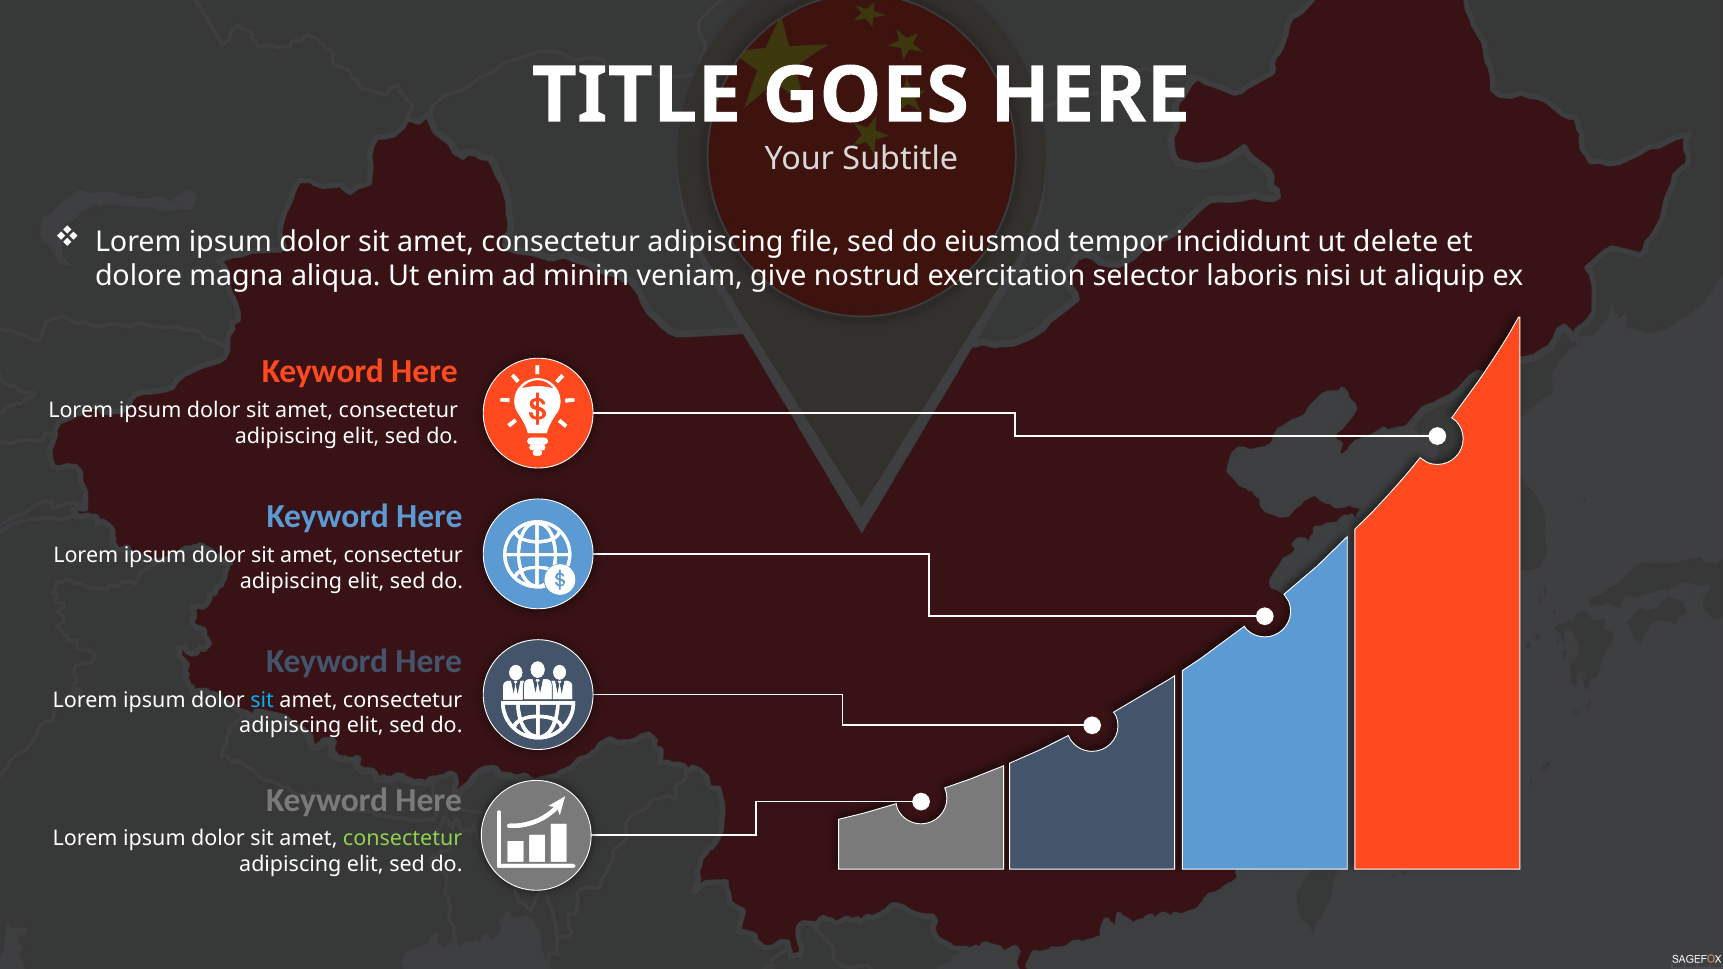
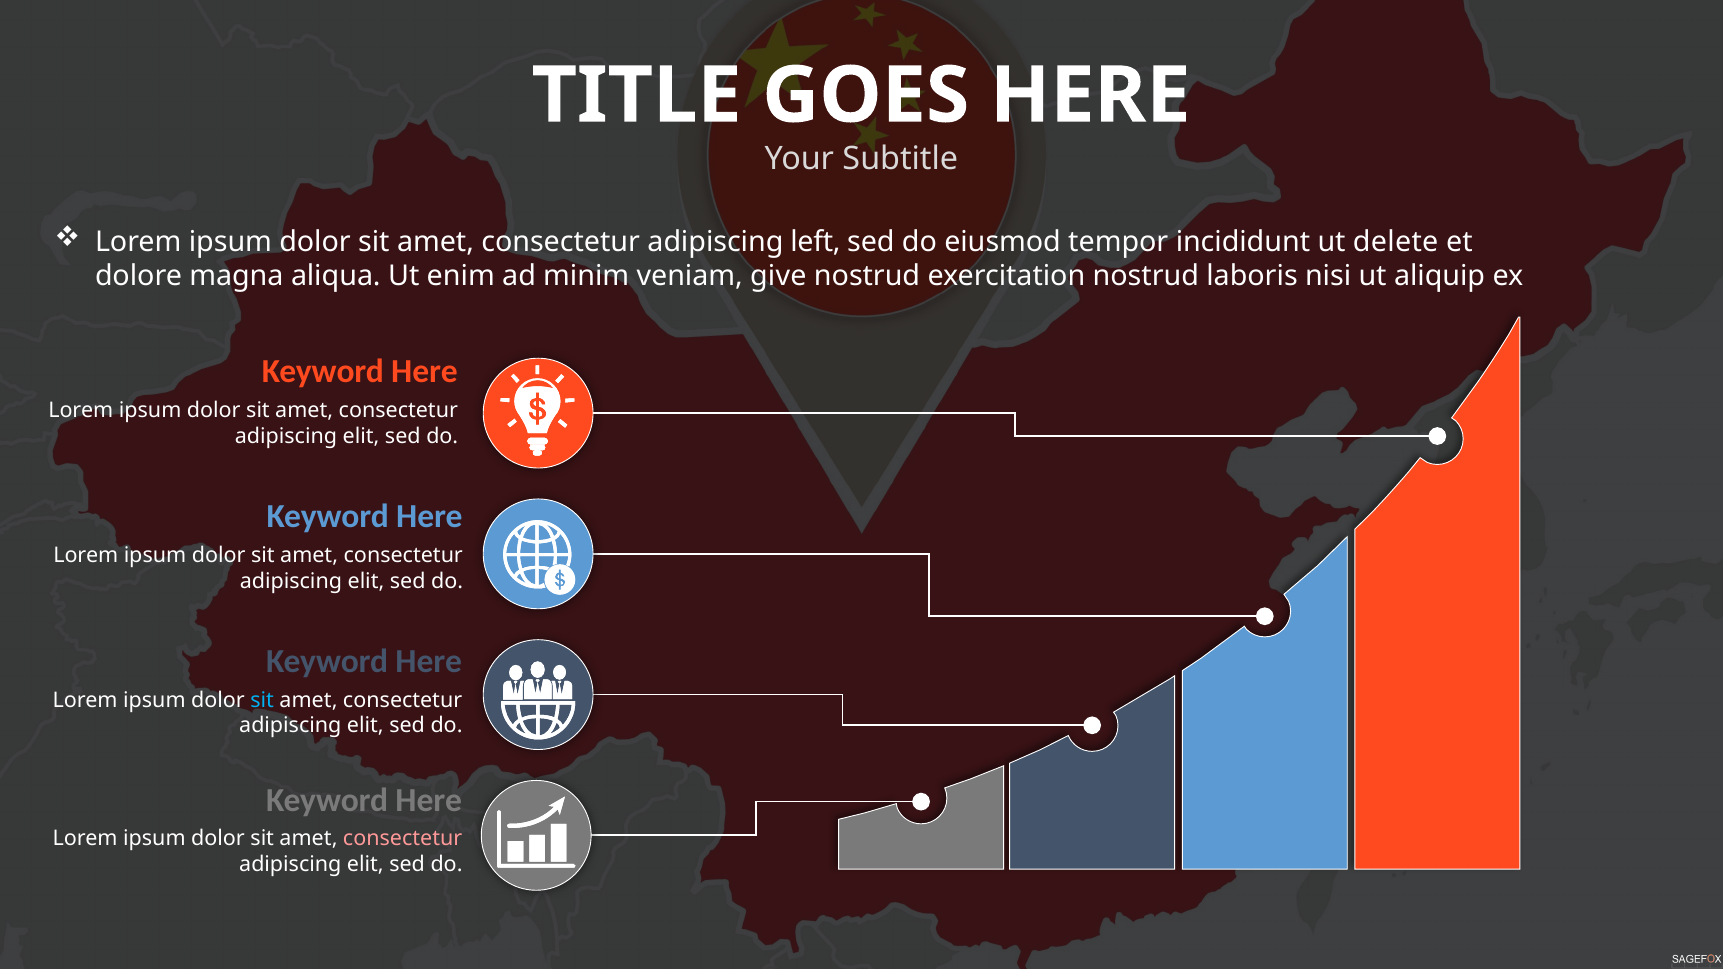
file: file -> left
exercitation selector: selector -> nostrud
consectetur at (403, 839) colour: light green -> pink
